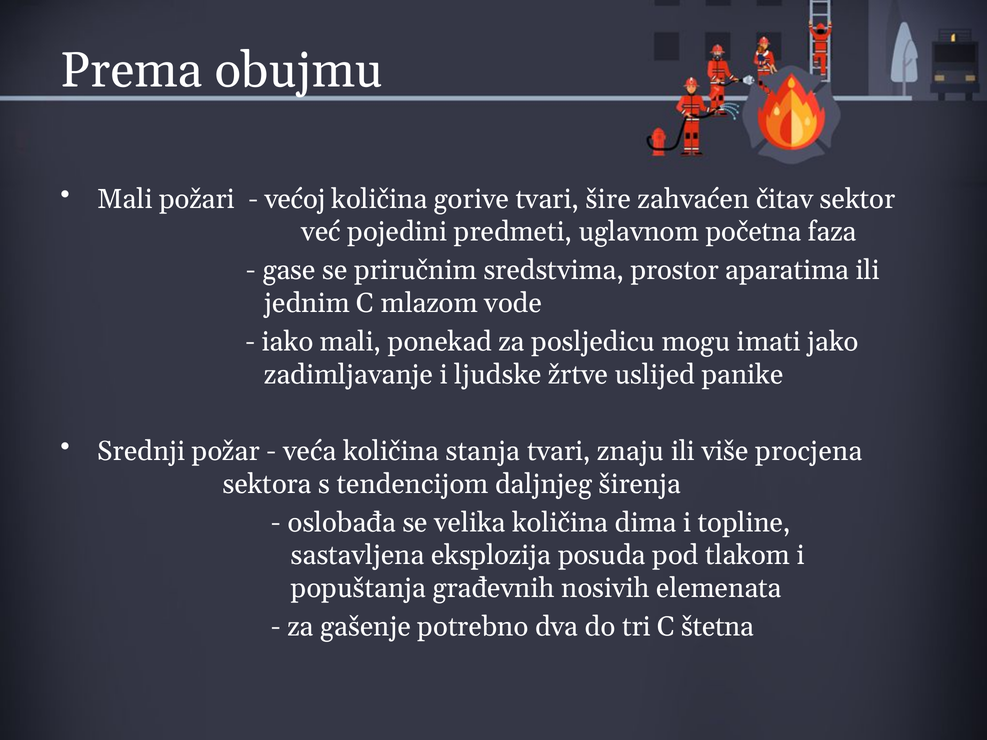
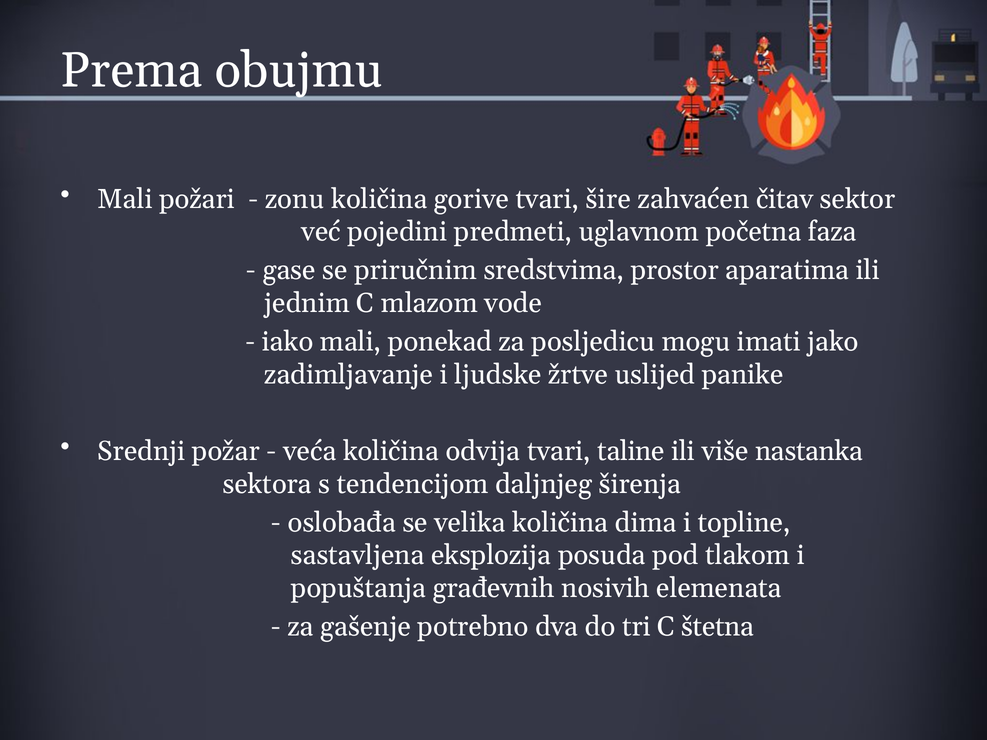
većoj: većoj -> zonu
stanja: stanja -> odvija
znaju: znaju -> taline
procjena: procjena -> nastanka
